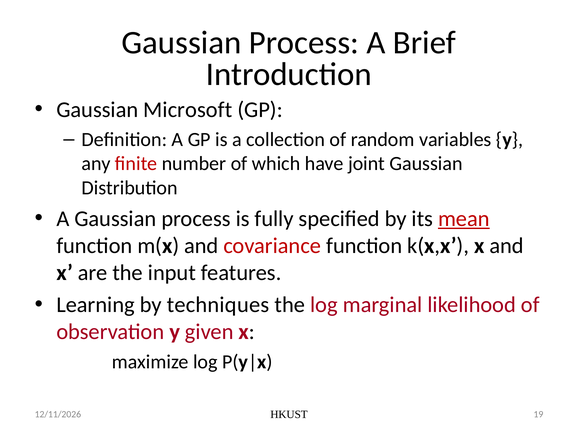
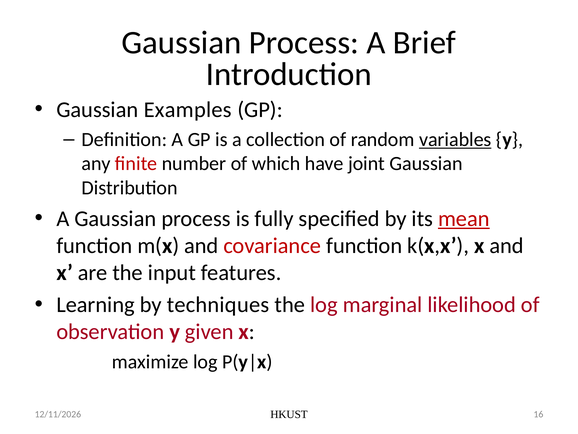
Microsoft: Microsoft -> Examples
variables underline: none -> present
19: 19 -> 16
